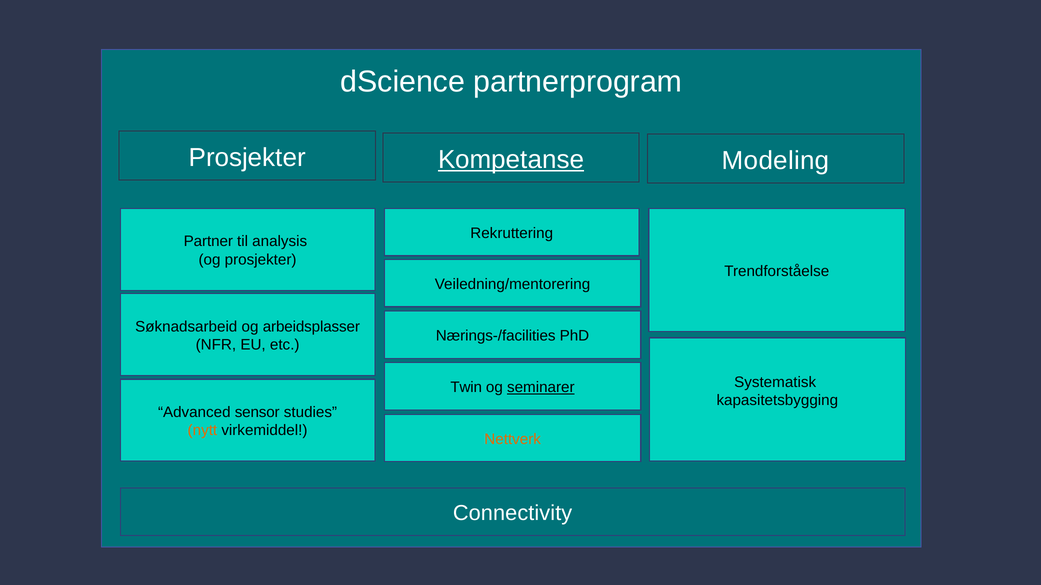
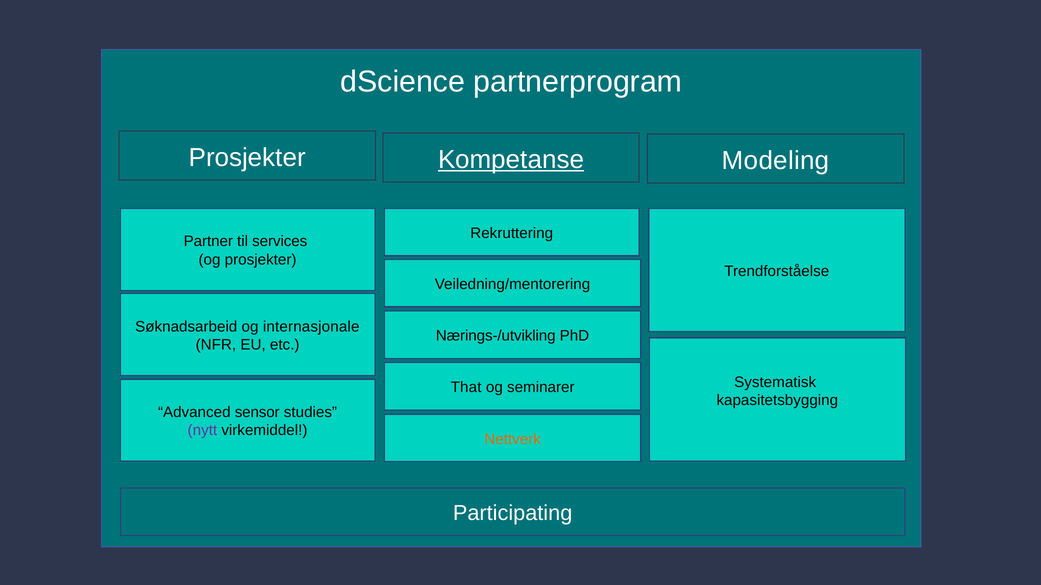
analysis: analysis -> services
arbeidsplasser: arbeidsplasser -> internasjonale
Nærings-/facilities: Nærings-/facilities -> Nærings-/utvikling
Twin: Twin -> That
seminarer underline: present -> none
nytt colour: orange -> purple
Connectivity: Connectivity -> Participating
